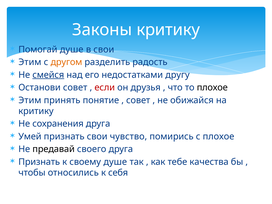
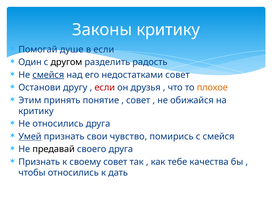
в свои: свои -> если
Этим at (30, 62): Этим -> Один
другом colour: orange -> black
недостатками другу: другу -> совет
Останови совет: совет -> другу
плохое at (212, 88) colour: black -> orange
Не сохранения: сохранения -> относились
Умей underline: none -> present
с плохое: плохое -> смейся
своему душе: душе -> совет
себя: себя -> дать
